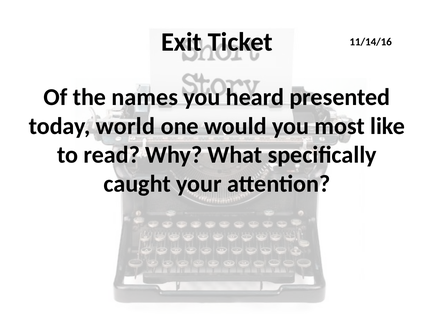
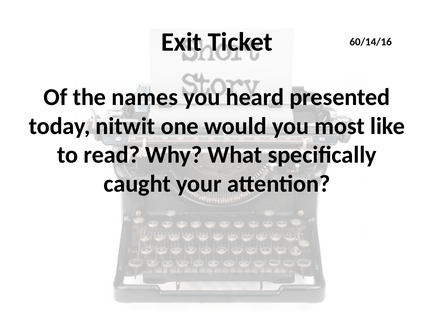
11/14/16: 11/14/16 -> 60/14/16
world: world -> nitwit
